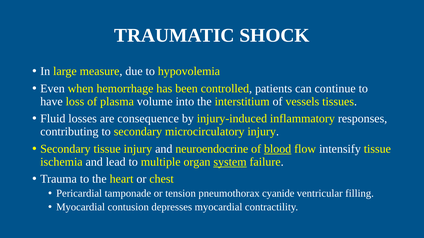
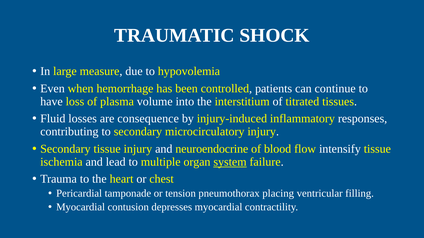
vessels: vessels -> titrated
blood underline: present -> none
cyanide: cyanide -> placing
